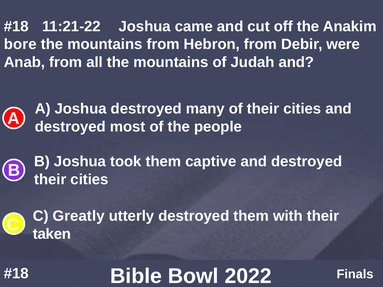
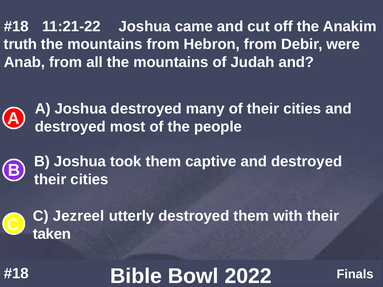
bore: bore -> truth
Greatly: Greatly -> Jezreel
